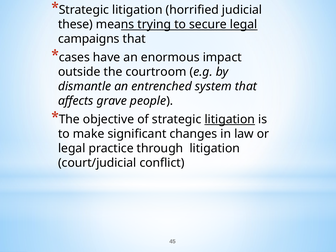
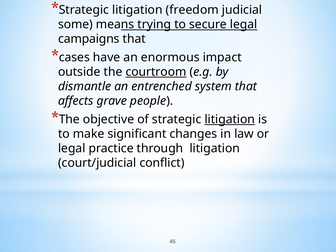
horrified: horrified -> freedom
these: these -> some
courtroom underline: none -> present
